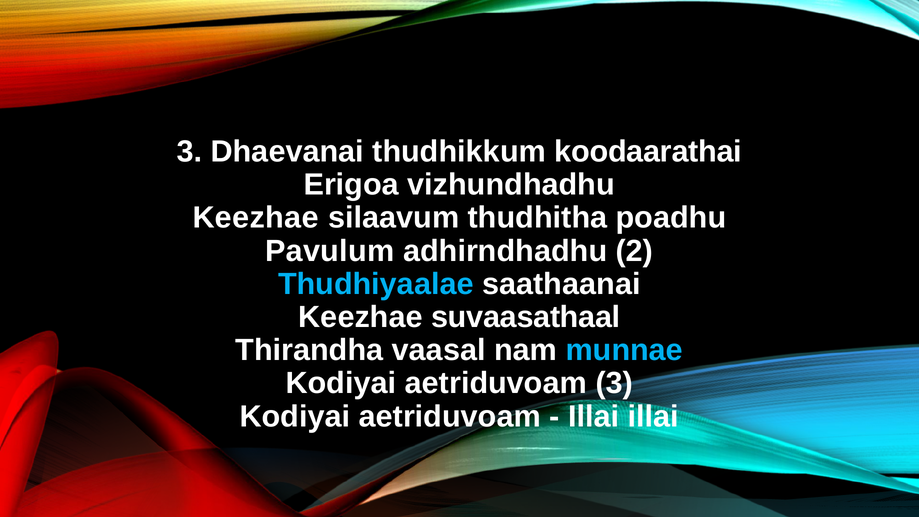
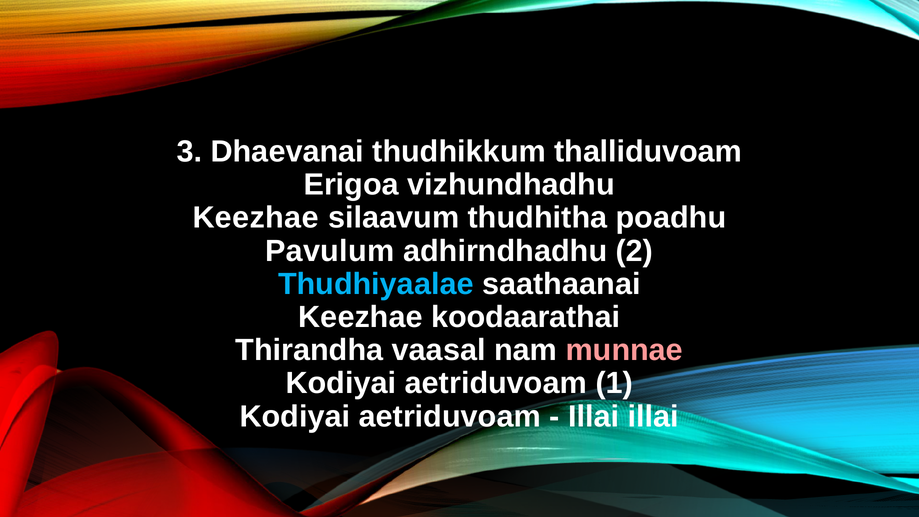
koodaarathai: koodaarathai -> thalliduvoam
suvaasathaal: suvaasathaal -> koodaarathai
munnae colour: light blue -> pink
aetriduvoam 3: 3 -> 1
